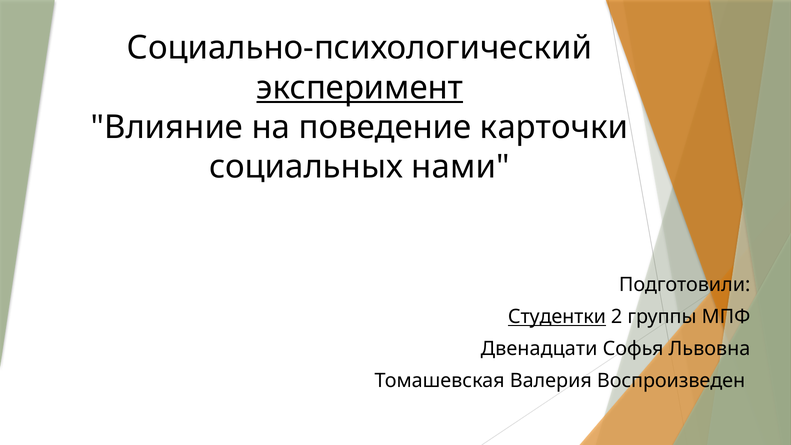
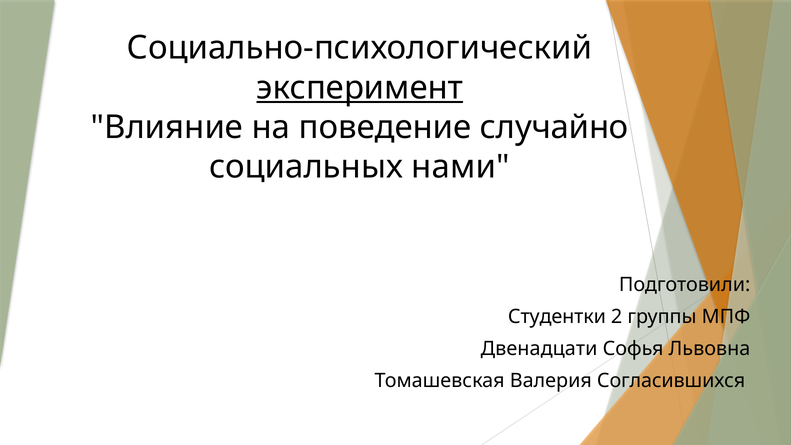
карточки: карточки -> случайно
Студентки underline: present -> none
Воспроизведен: Воспроизведен -> Согласившихся
